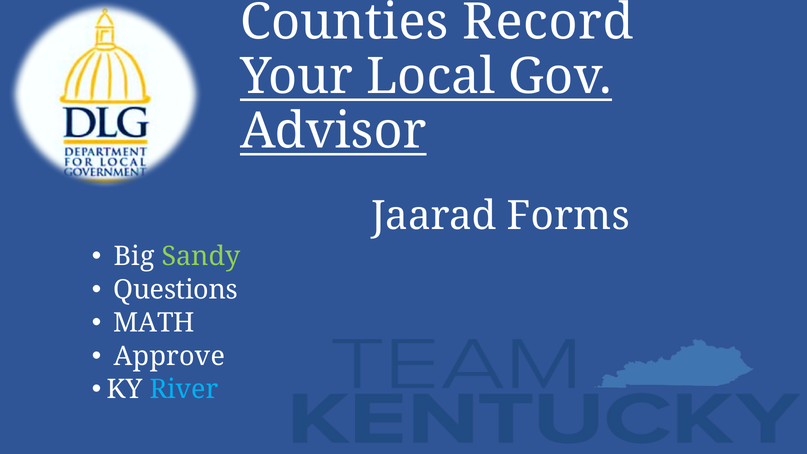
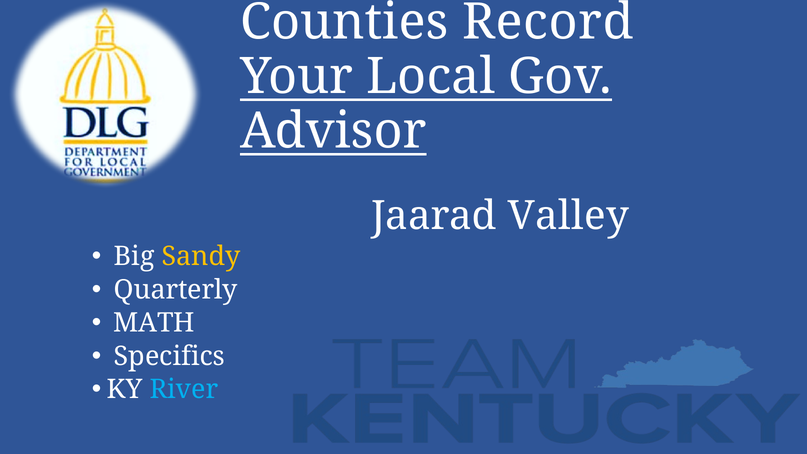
Forms: Forms -> Valley
Sandy colour: light green -> yellow
Questions: Questions -> Quarterly
Approve: Approve -> Specifics
